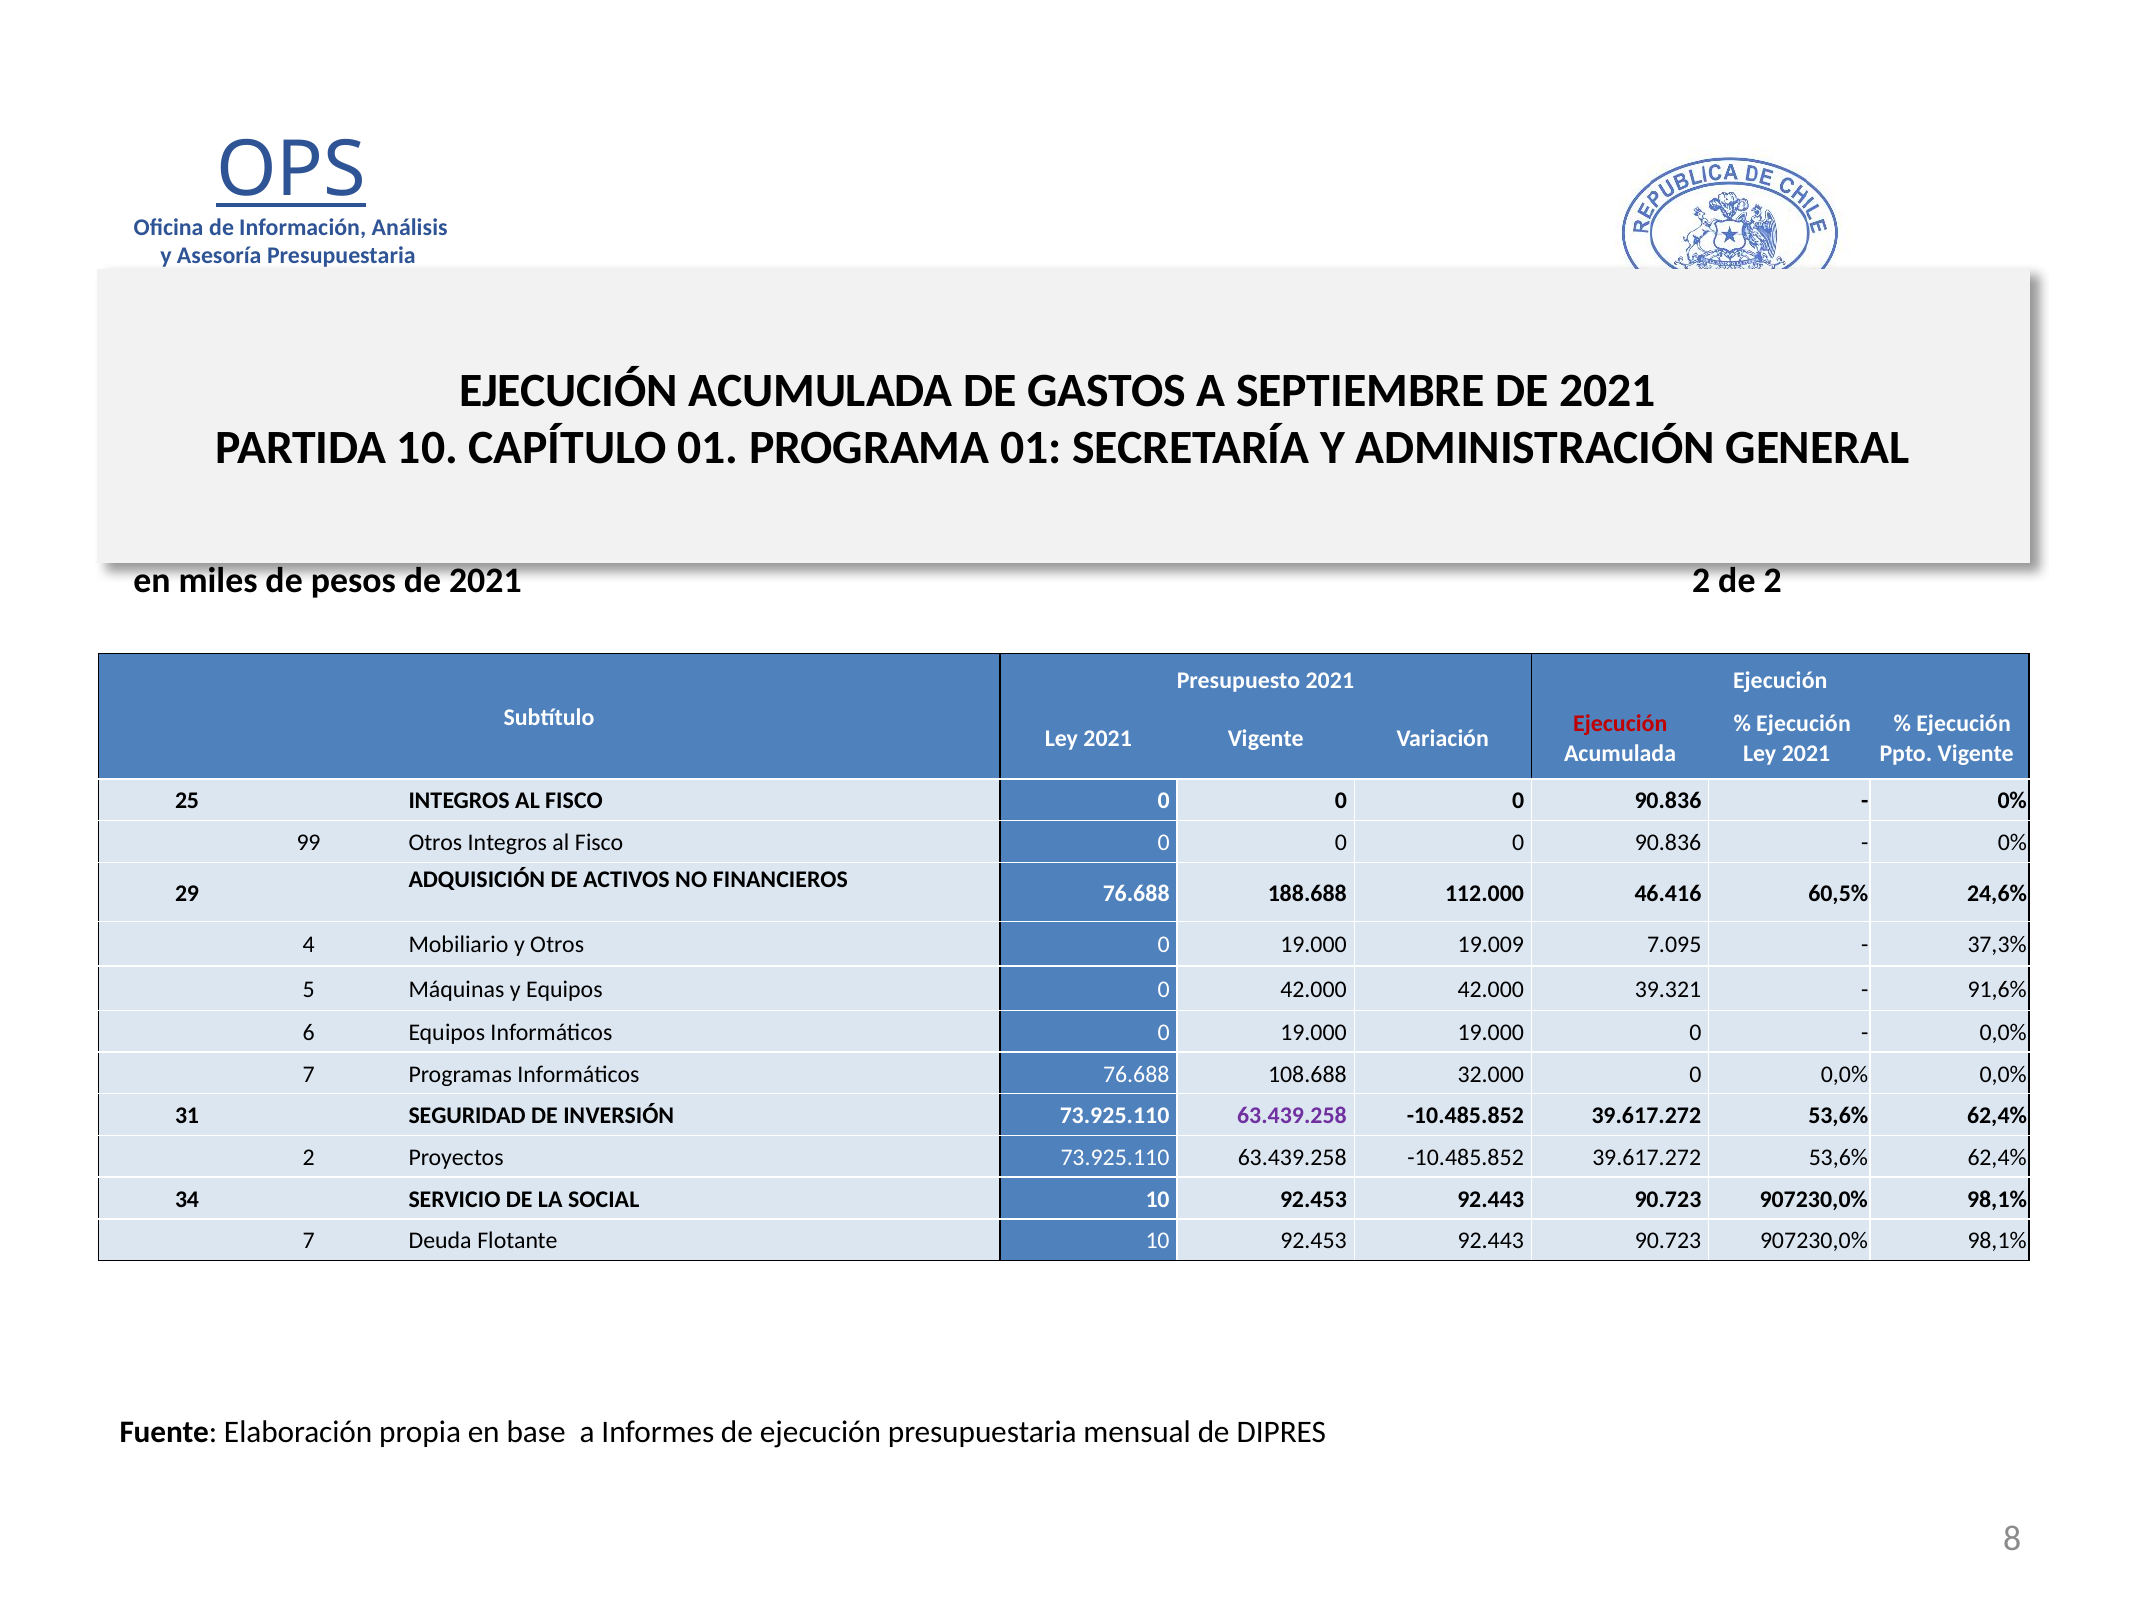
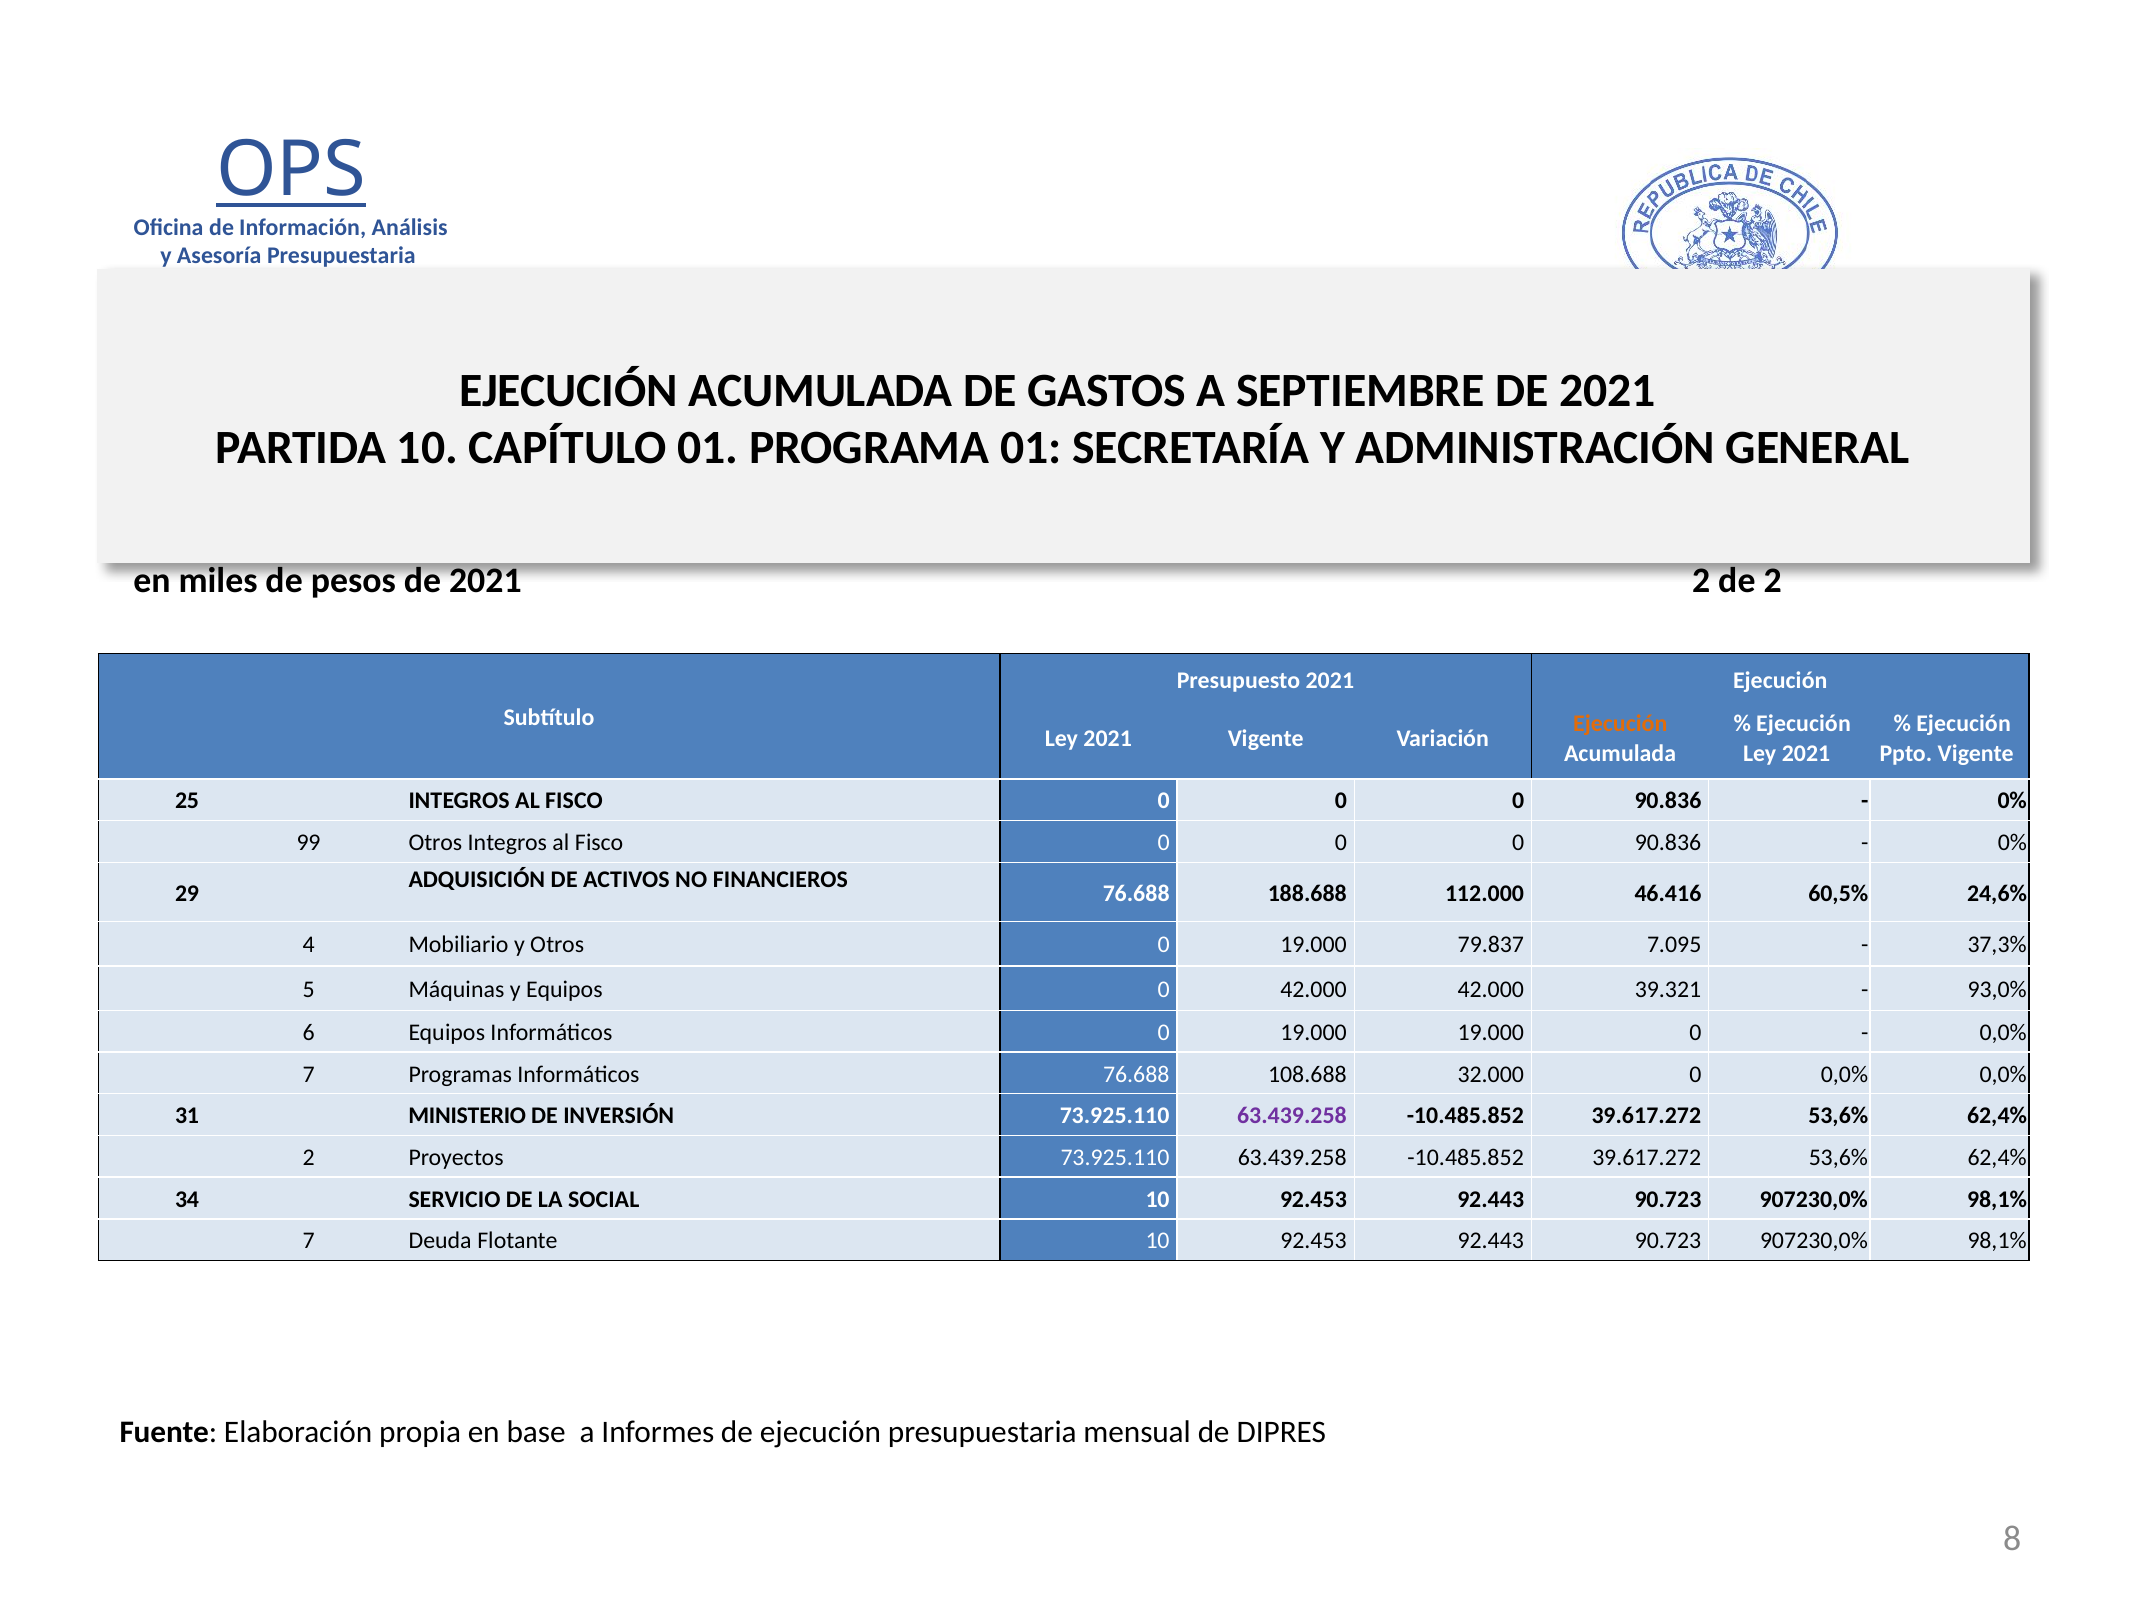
Ejecución at (1620, 724) colour: red -> orange
19.009: 19.009 -> 79.837
91,6%: 91,6% -> 93,0%
SEGURIDAD: SEGURIDAD -> MINISTERIO
